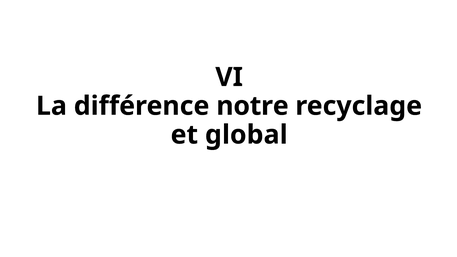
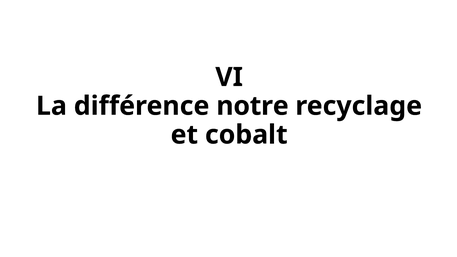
global: global -> cobalt
